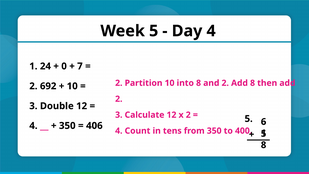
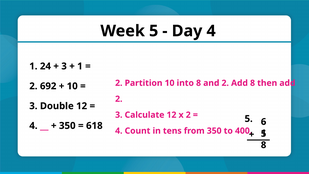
0 at (64, 66): 0 -> 3
7 at (80, 66): 7 -> 1
406: 406 -> 618
